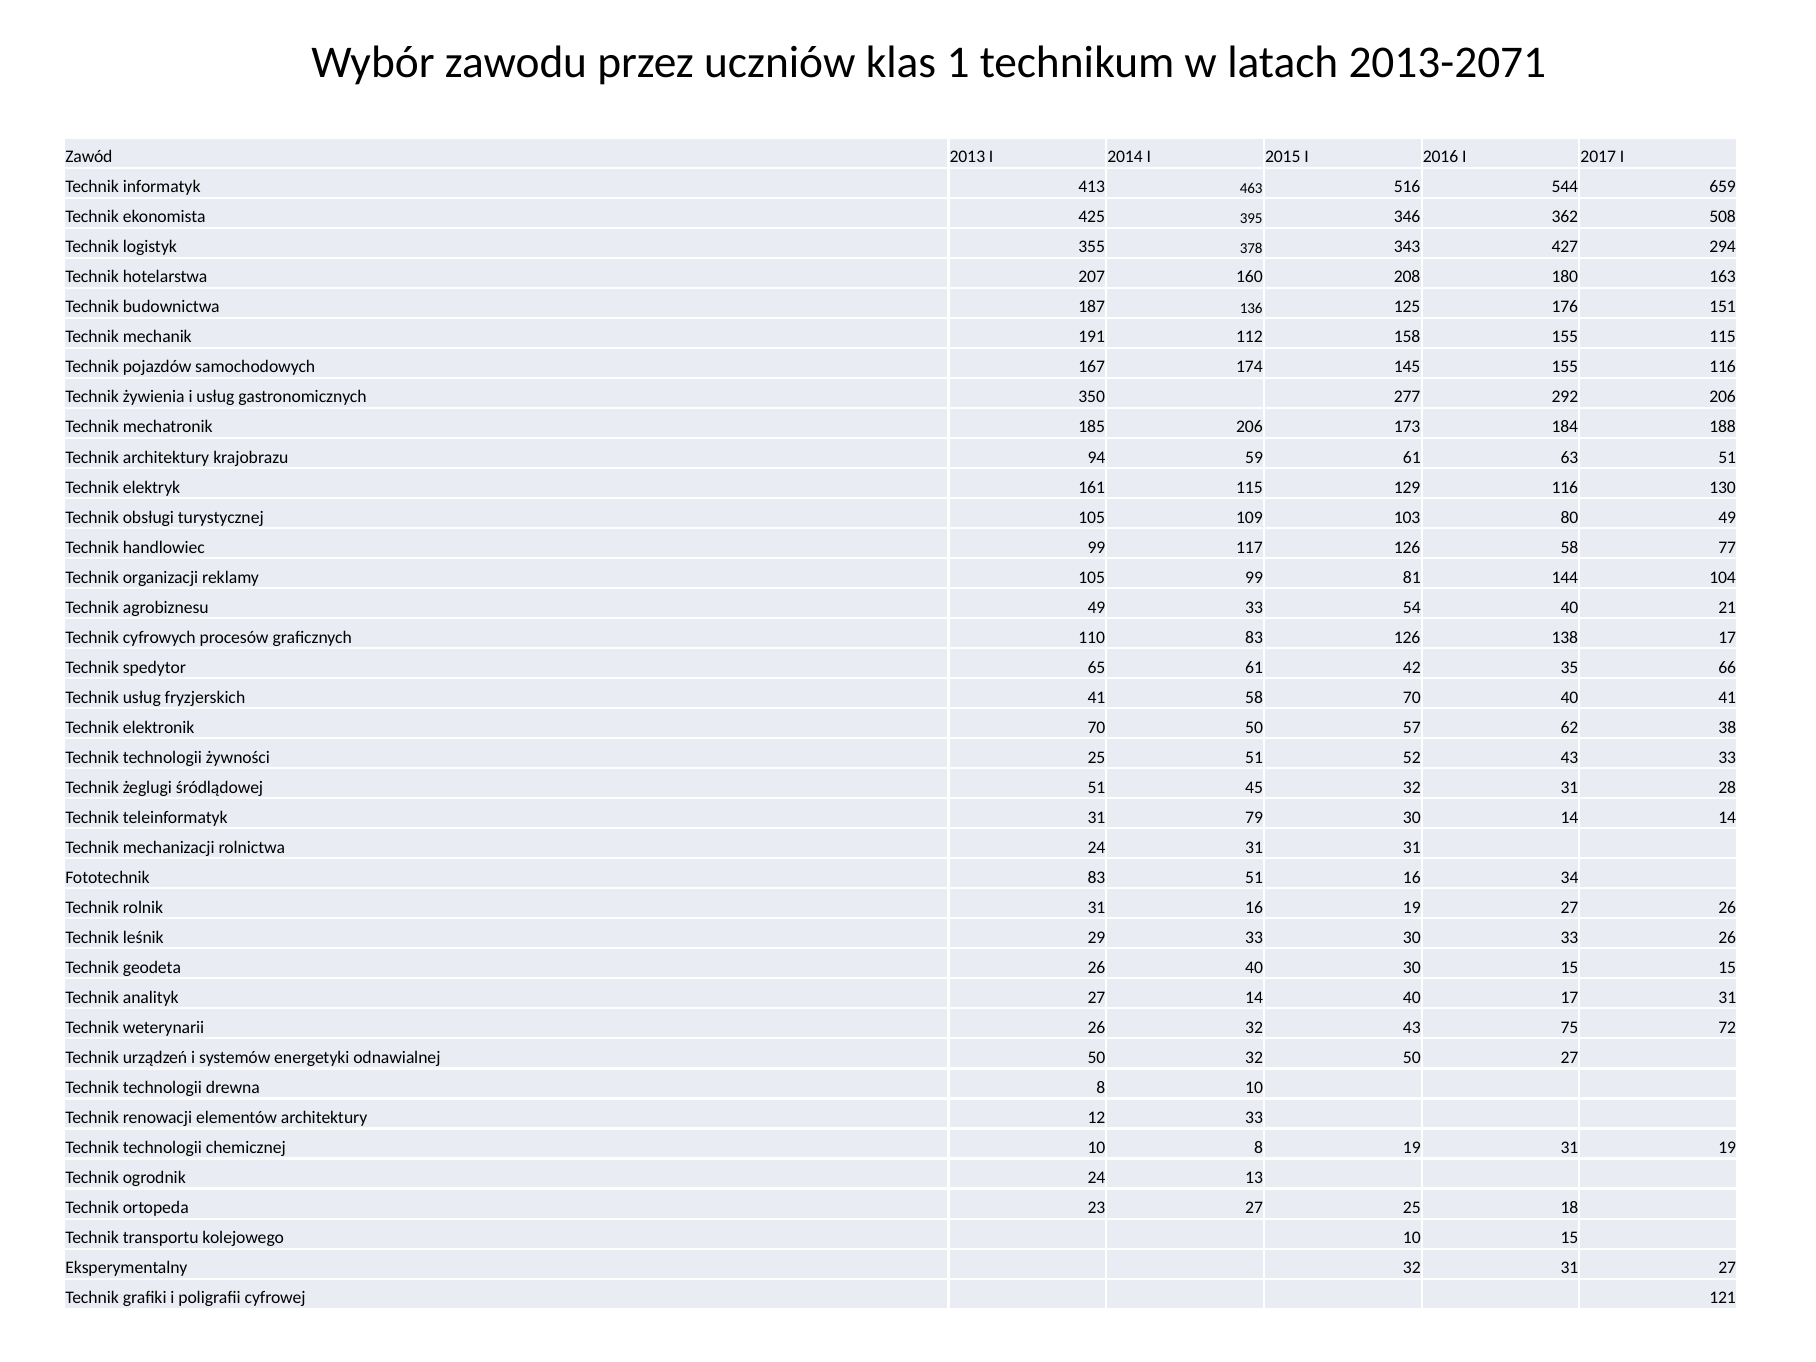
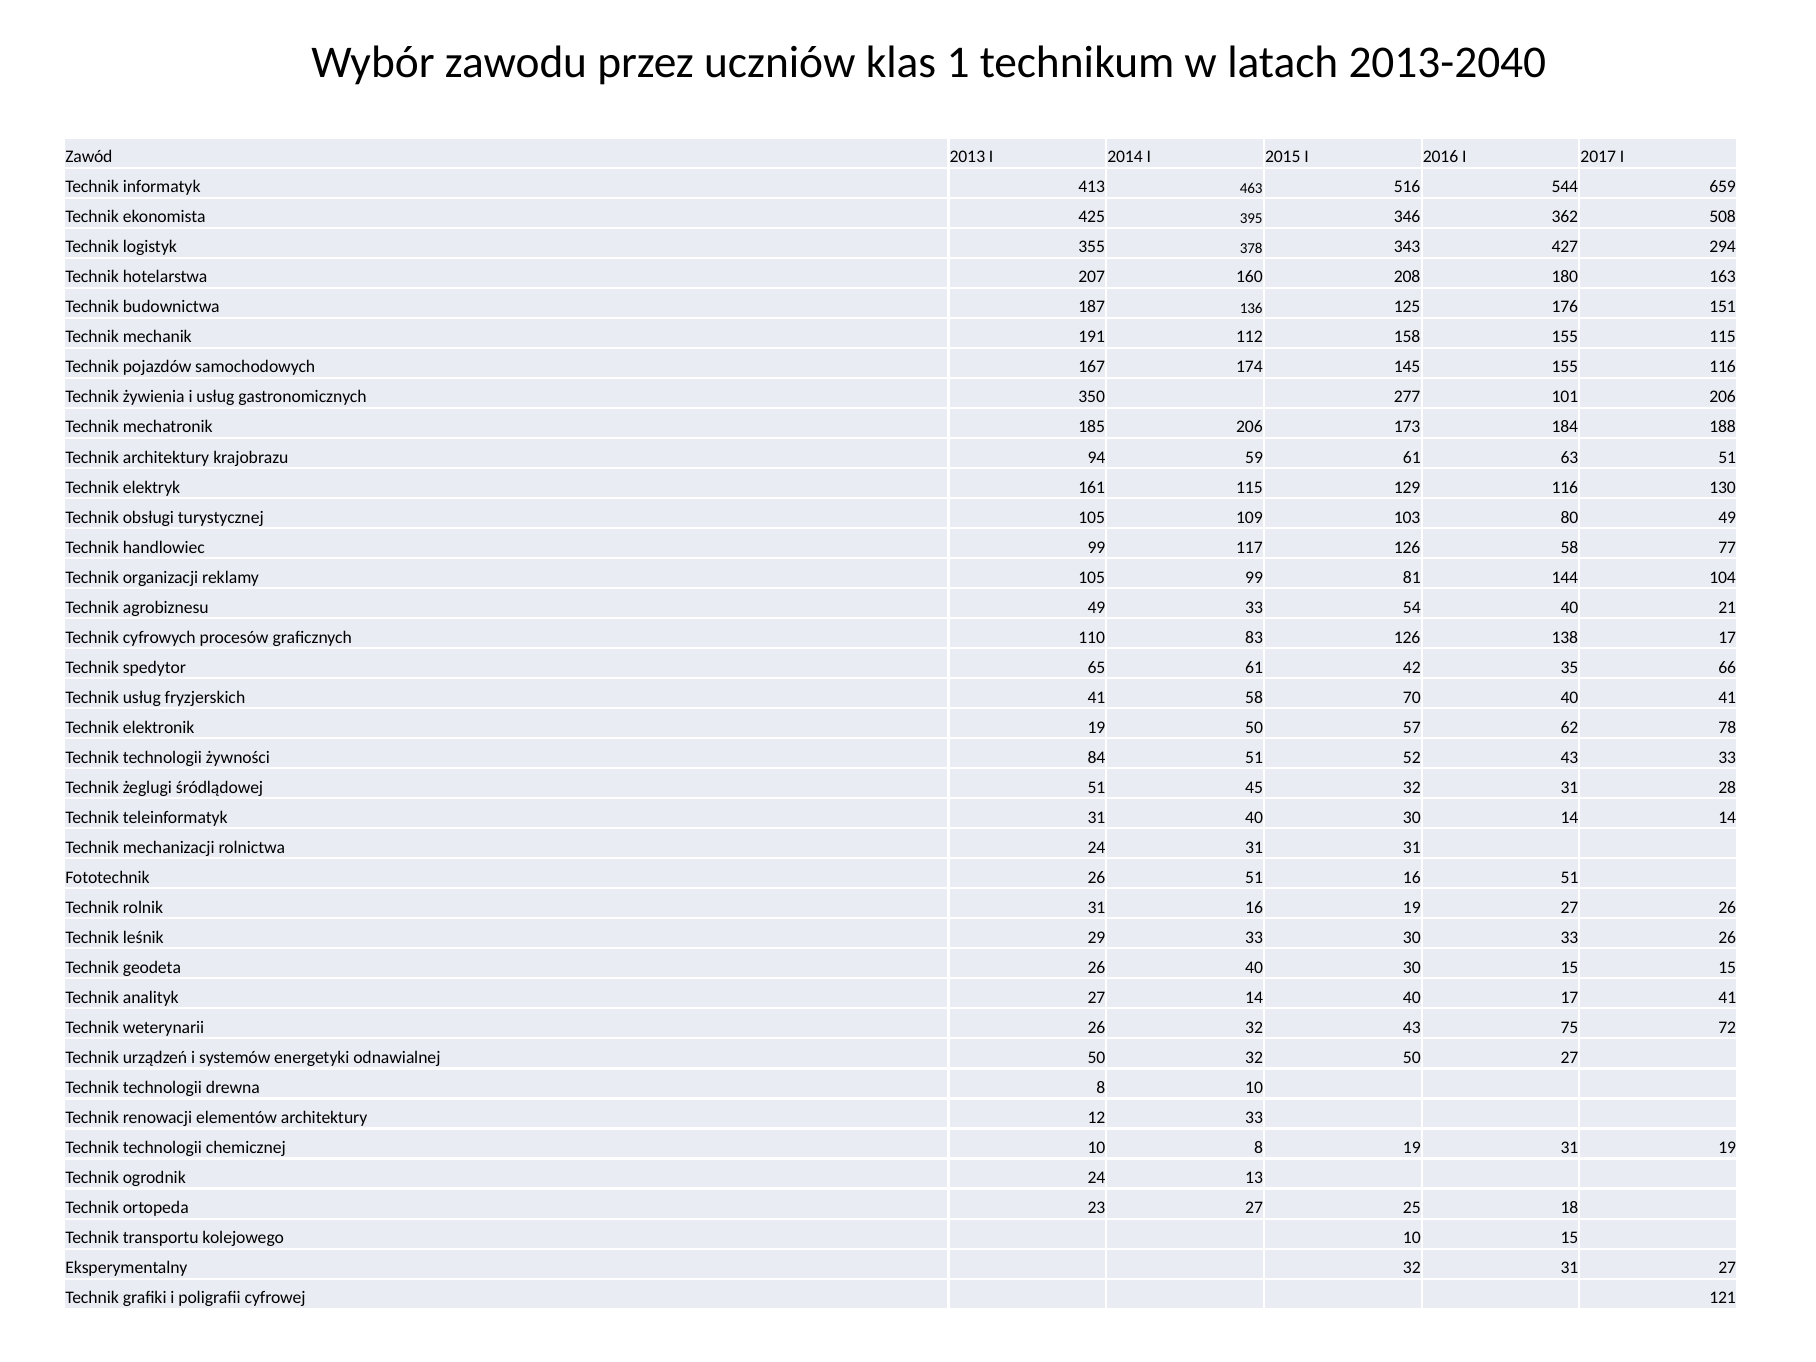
2013-2071: 2013-2071 -> 2013-2040
292: 292 -> 101
elektronik 70: 70 -> 19
38: 38 -> 78
żywności 25: 25 -> 84
31 79: 79 -> 40
Fototechnik 83: 83 -> 26
16 34: 34 -> 51
17 31: 31 -> 41
